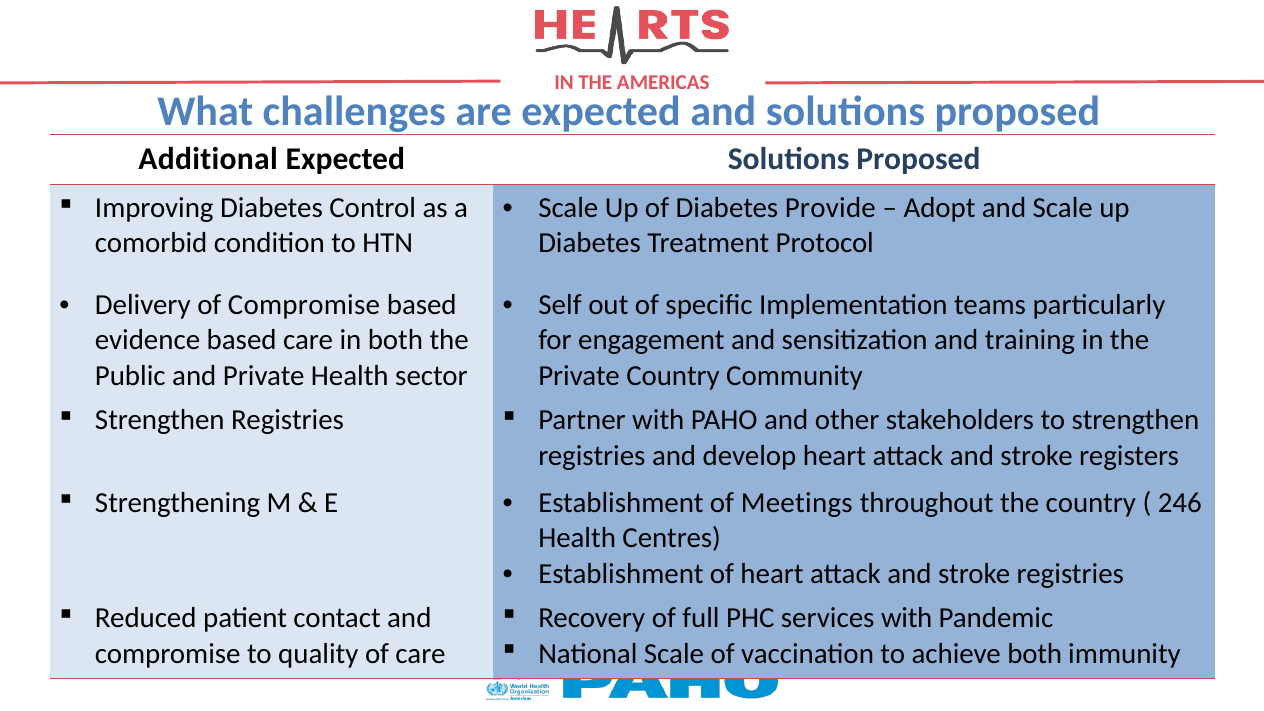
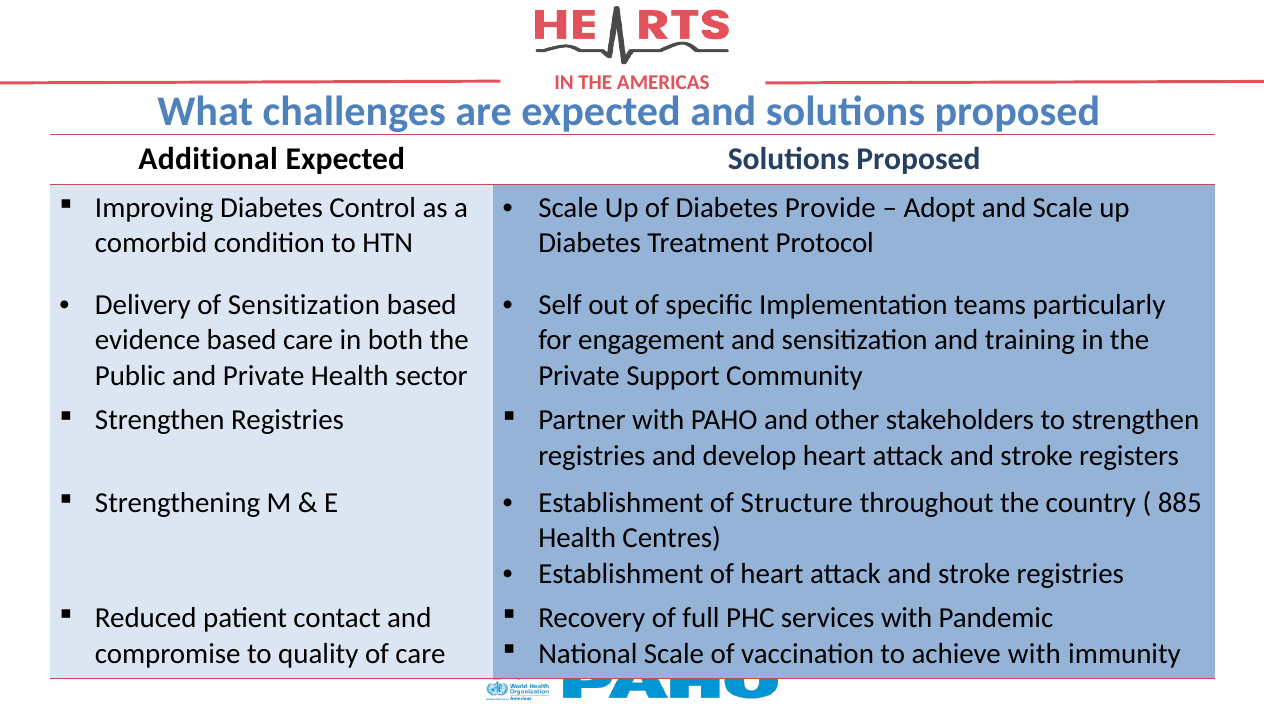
of Compromise: Compromise -> Sensitization
Private Country: Country -> Support
Meetings: Meetings -> Structure
246: 246 -> 885
achieve both: both -> with
